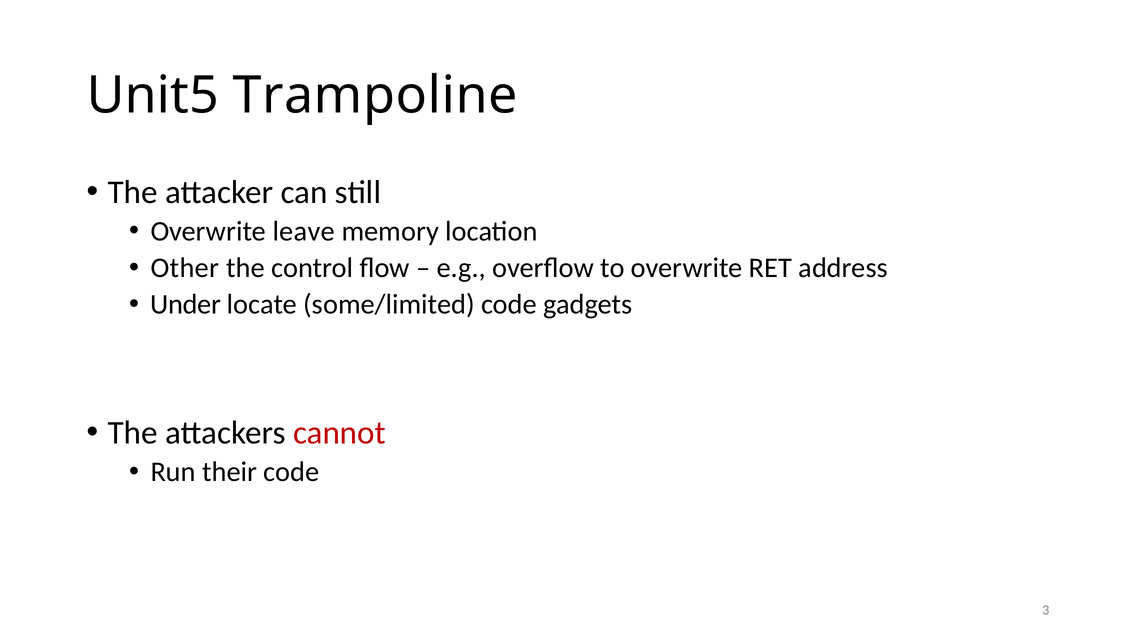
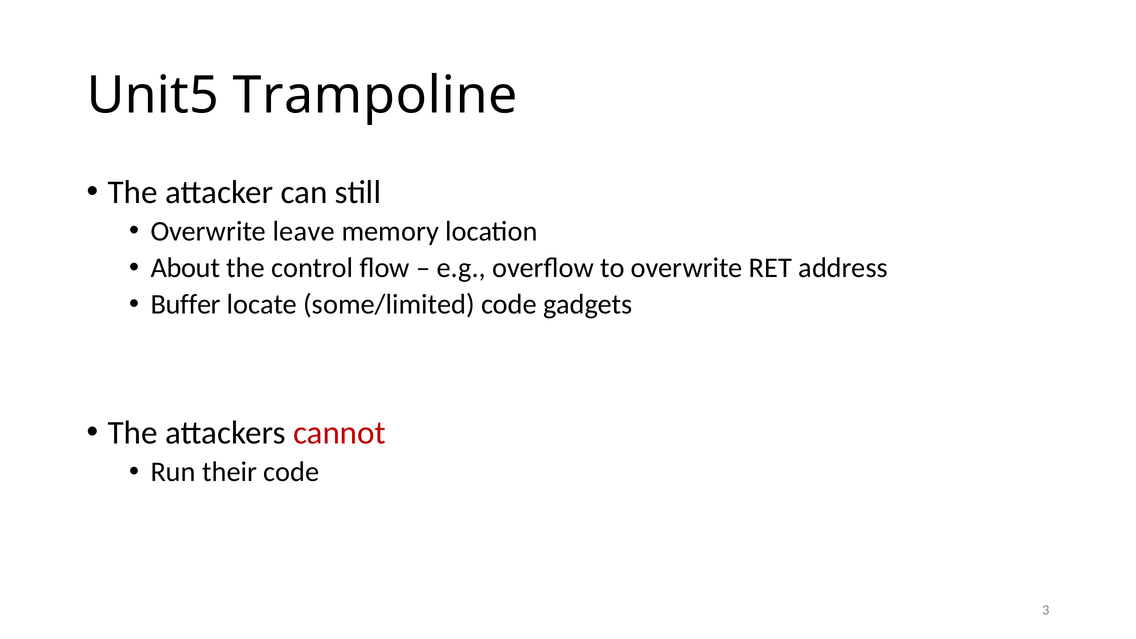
Other: Other -> About
Under: Under -> Buffer
